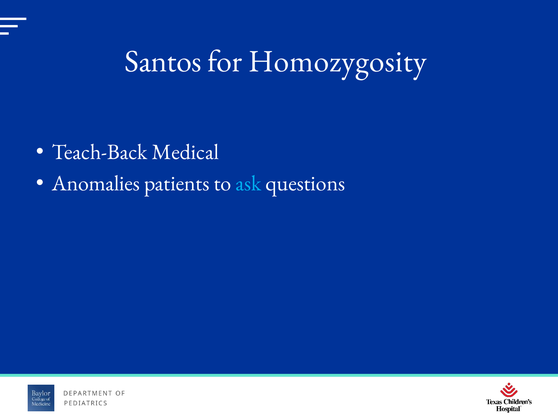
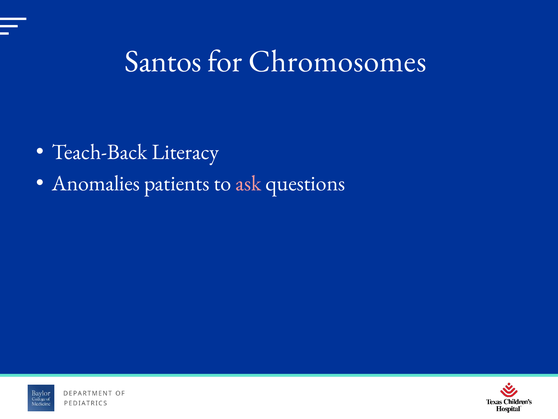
Homozygosity: Homozygosity -> Chromosomes
Medical: Medical -> Literacy
ask colour: light blue -> pink
